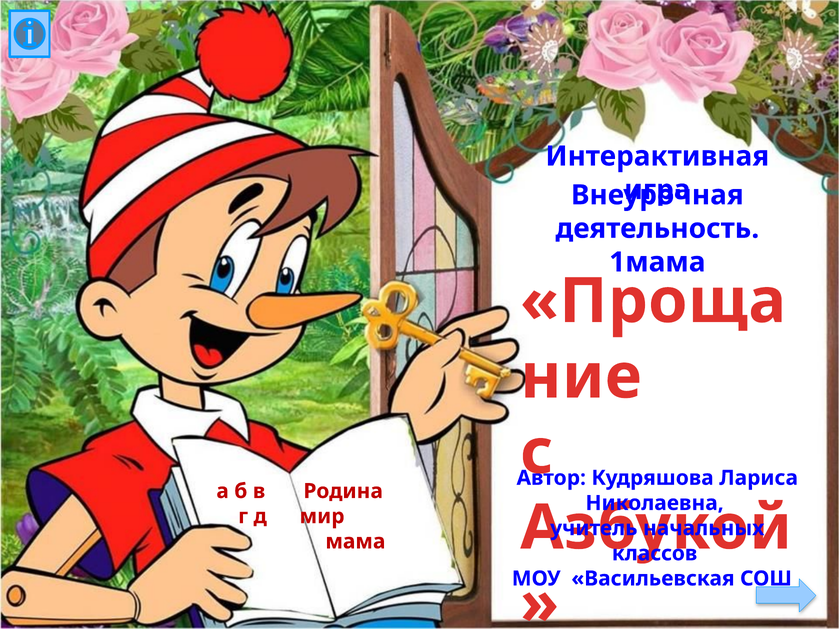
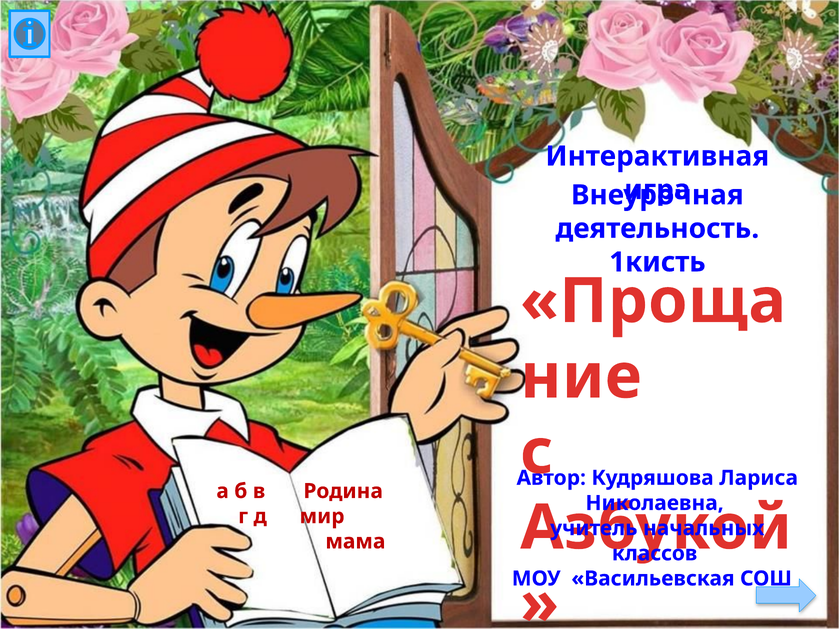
1мама: 1мама -> 1кисть
